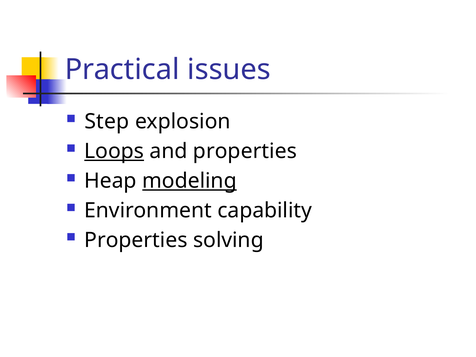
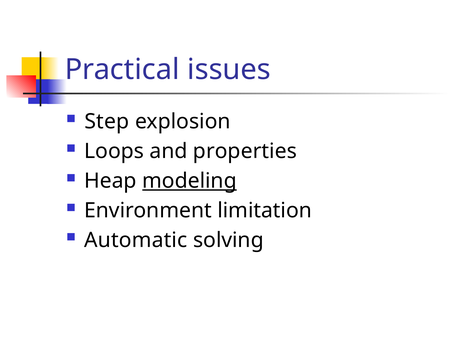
Loops underline: present -> none
capability: capability -> limitation
Properties at (136, 240): Properties -> Automatic
